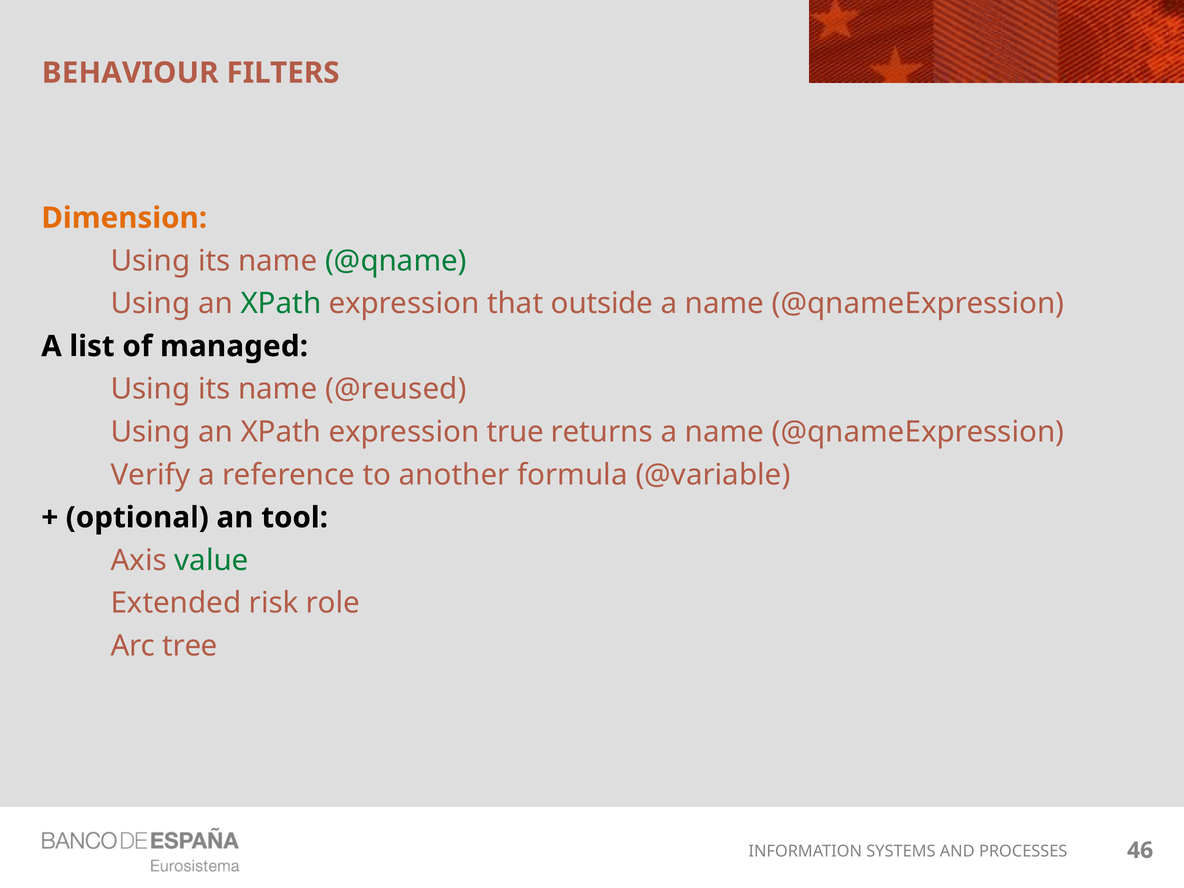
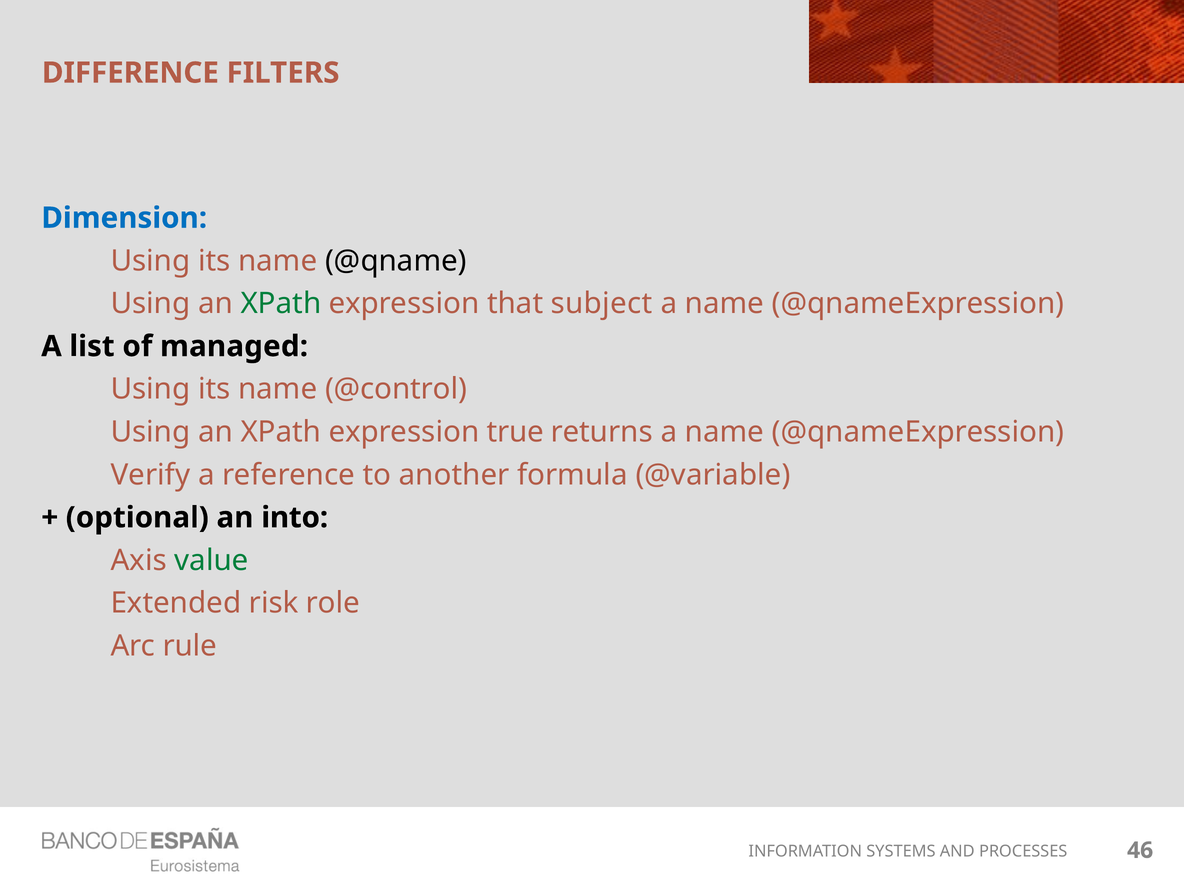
BEHAVIOUR: BEHAVIOUR -> DIFFERENCE
Dimension colour: orange -> blue
@qname colour: green -> black
outside: outside -> subject
@reused: @reused -> @control
tool: tool -> into
tree: tree -> rule
